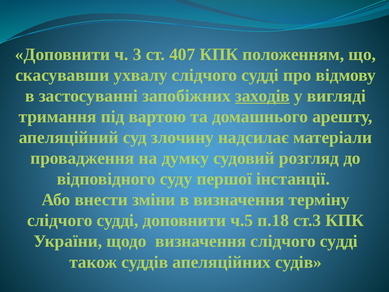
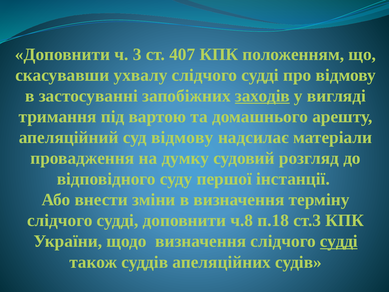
суд злочину: злочину -> відмову
ч.5: ч.5 -> ч.8
судді at (339, 241) underline: none -> present
